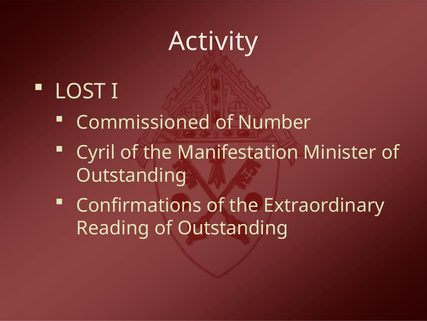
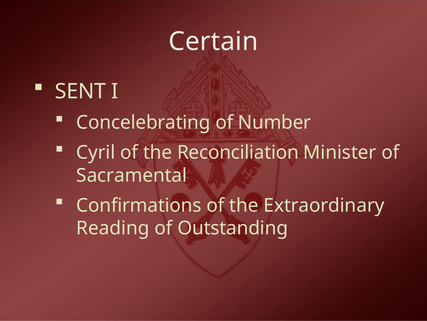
Activity: Activity -> Certain
LOST: LOST -> SENT
Commissioned: Commissioned -> Concelebrating
Manifestation: Manifestation -> Reconciliation
Outstanding at (132, 175): Outstanding -> Sacramental
